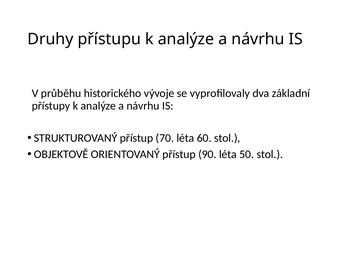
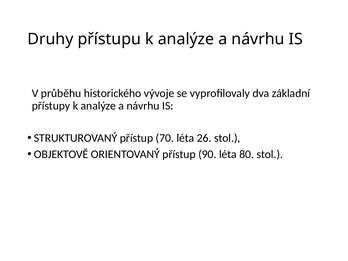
60: 60 -> 26
50: 50 -> 80
